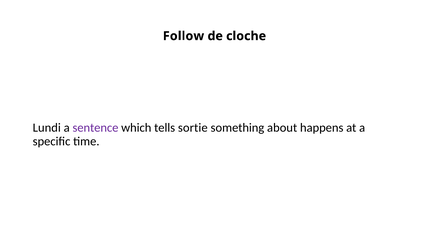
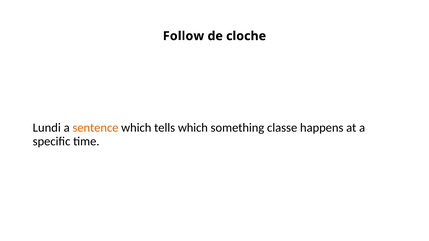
sentence colour: purple -> orange
tells sortie: sortie -> which
about: about -> classe
